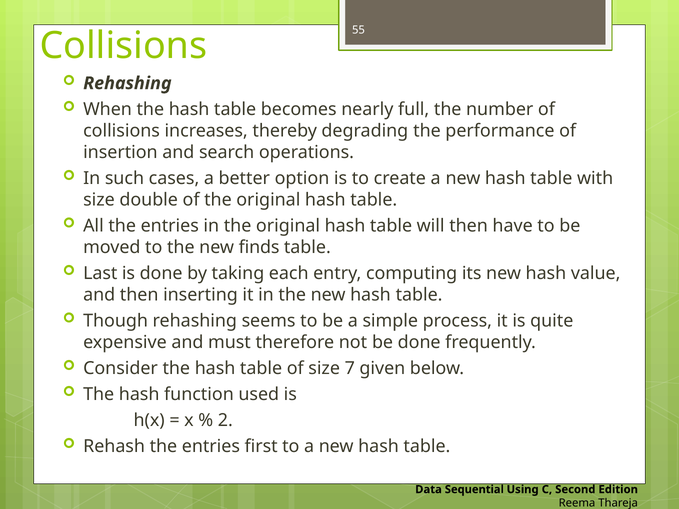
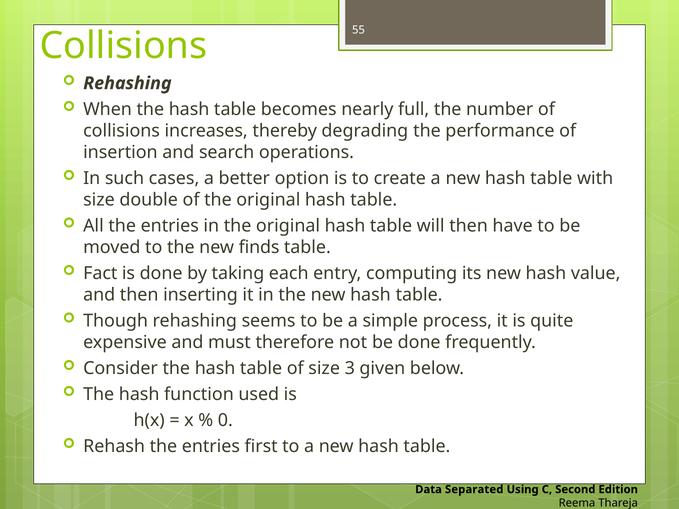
Last: Last -> Fact
7: 7 -> 3
2: 2 -> 0
Sequential: Sequential -> Separated
